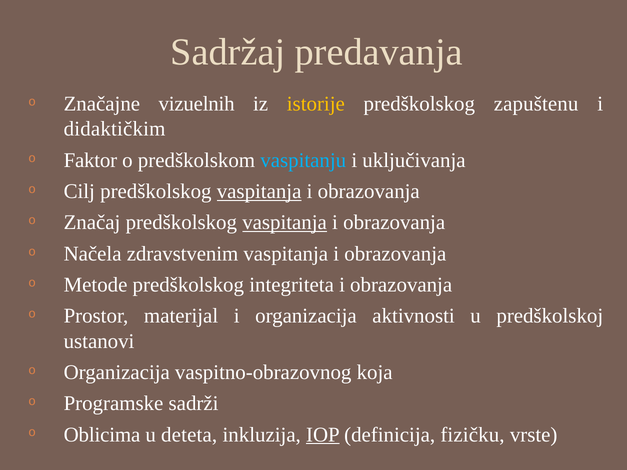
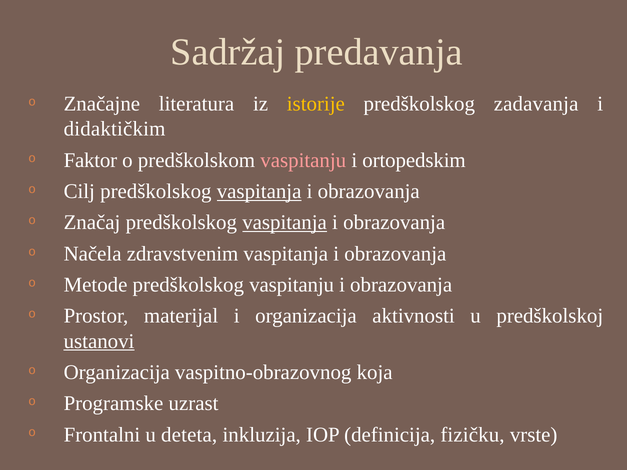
vizuelnih: vizuelnih -> literatura
zapuštenu: zapuštenu -> zadavanja
vaspitanju at (303, 160) colour: light blue -> pink
uključivanja: uključivanja -> ortopedskim
predškolskog integriteta: integriteta -> vaspitanju
ustanovi underline: none -> present
sadrži: sadrži -> uzrast
Oblicima: Oblicima -> Frontalni
IOP underline: present -> none
